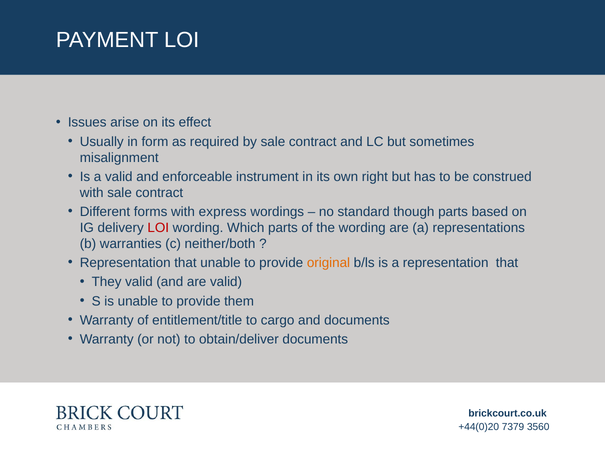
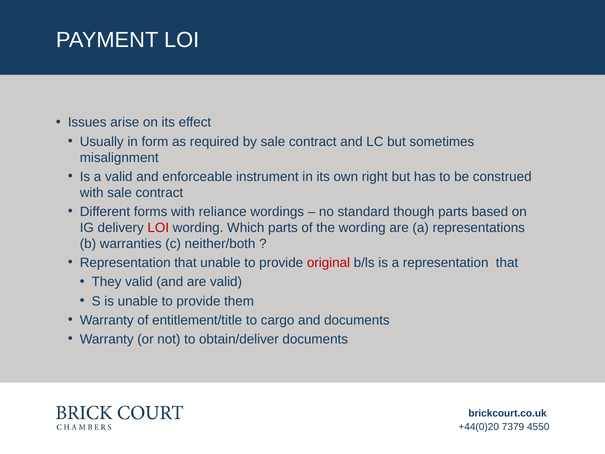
express: express -> reliance
original colour: orange -> red
3560: 3560 -> 4550
